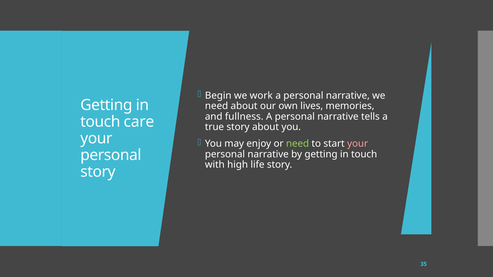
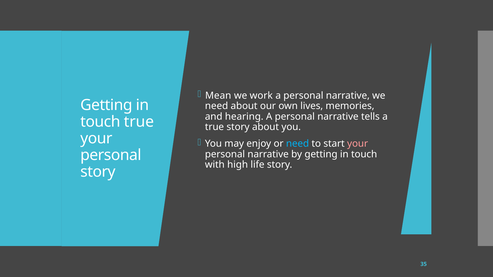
Begin: Begin -> Mean
fullness: fullness -> hearing
touch care: care -> true
need at (298, 144) colour: light green -> light blue
